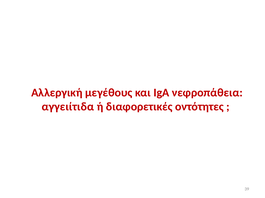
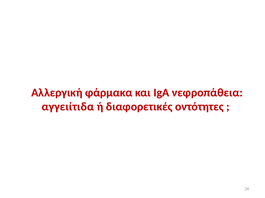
μεγέθους: μεγέθους -> φάρμακα
